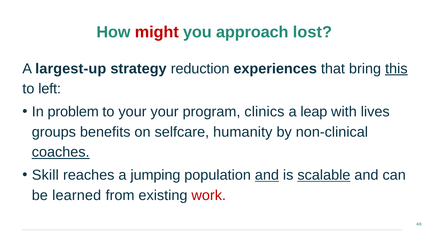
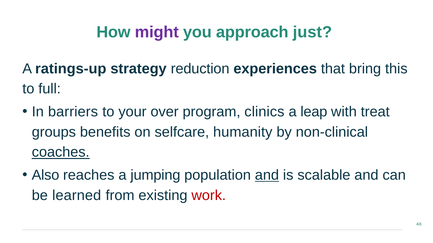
might colour: red -> purple
lost: lost -> just
largest-up: largest-up -> ratings-up
this underline: present -> none
left: left -> full
problem: problem -> barriers
your your: your -> over
lives: lives -> treat
Skill: Skill -> Also
scalable underline: present -> none
